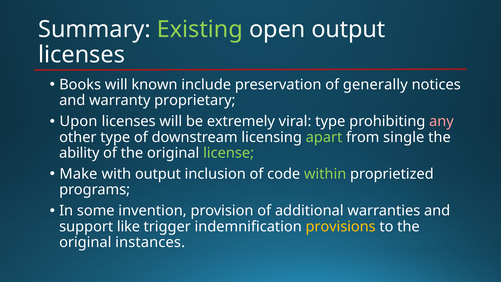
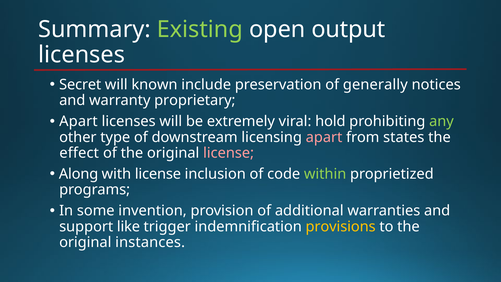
Books: Books -> Secret
Upon at (78, 121): Upon -> Apart
viral type: type -> hold
any colour: pink -> light green
apart at (324, 137) colour: light green -> pink
single: single -> states
ability: ability -> effect
license at (229, 153) colour: light green -> pink
Make: Make -> Along
with output: output -> license
